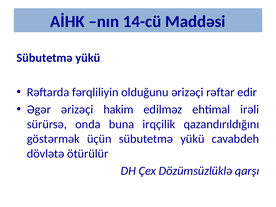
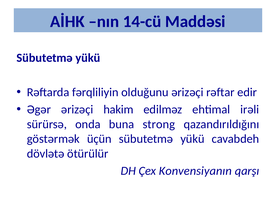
irqçilik: irqçilik -> strong
Dözümsüzlüklə: Dözümsüzlüklə -> Konvensiyanın
